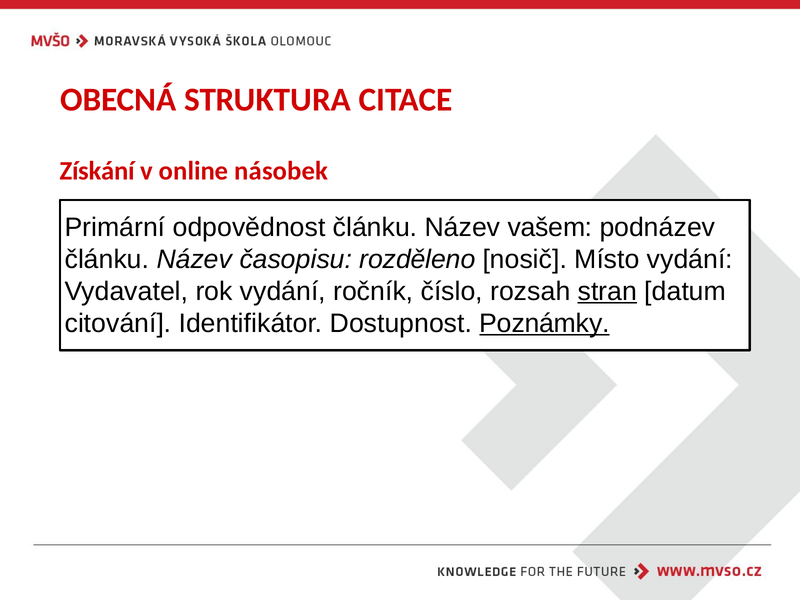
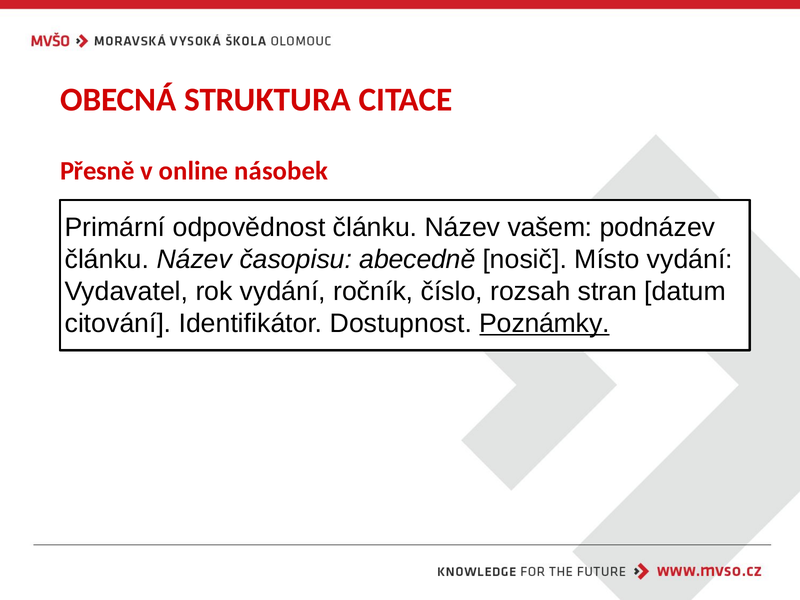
Získání: Získání -> Přesně
rozděleno: rozděleno -> abecedně
stran underline: present -> none
